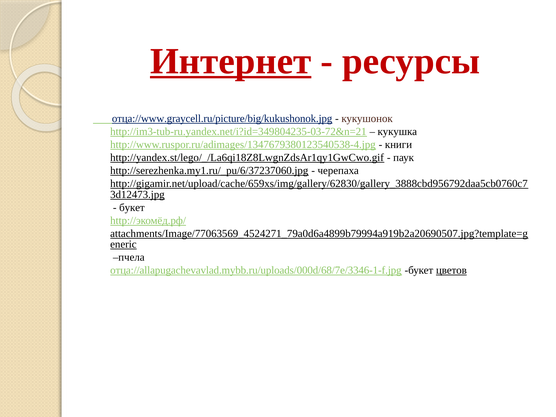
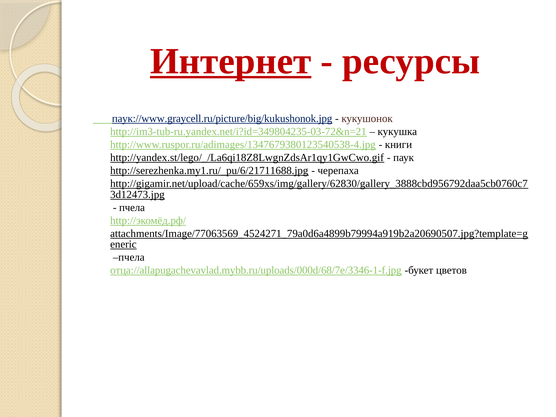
отца://www.graycell.ru/picture/big/kukushonok.jpg: отца://www.graycell.ru/picture/big/kukushonok.jpg -> паук://www.graycell.ru/picture/big/kukushonok.jpg
http://serezhenka.my1.ru/_pu/6/37237060.jpg: http://serezhenka.my1.ru/_pu/6/37237060.jpg -> http://serezhenka.my1.ru/_pu/6/21711688.jpg
букет at (132, 207): букет -> пчела
цветов underline: present -> none
